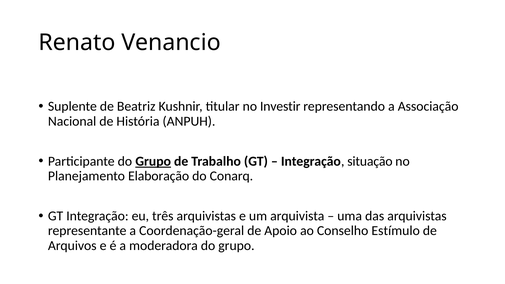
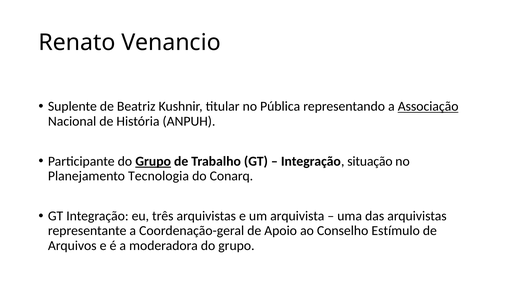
Investir: Investir -> Pública
Associação underline: none -> present
Elaboração: Elaboração -> Tecnologia
